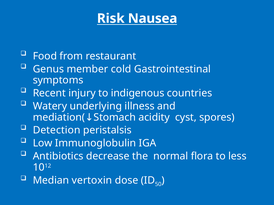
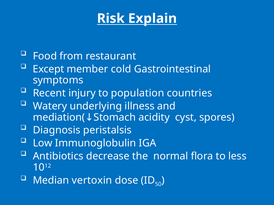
Nausea: Nausea -> Explain
Genus: Genus -> Except
indigenous: indigenous -> population
Detection: Detection -> Diagnosis
